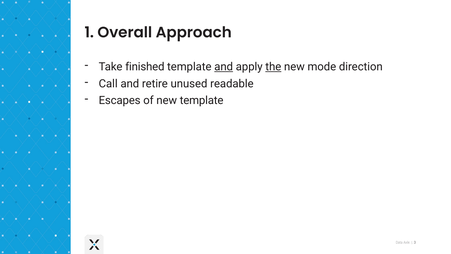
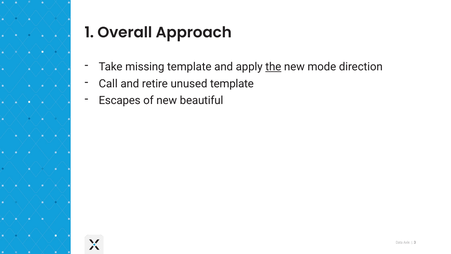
finished: finished -> missing
and at (224, 67) underline: present -> none
unused readable: readable -> template
new template: template -> beautiful
